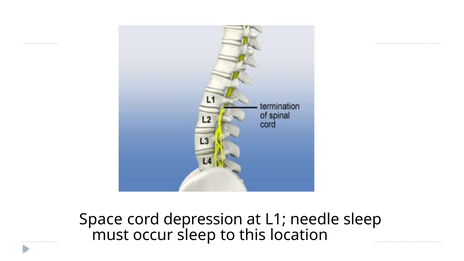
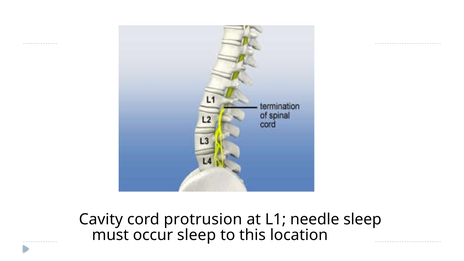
Space: Space -> Cavity
depression: depression -> protrusion
